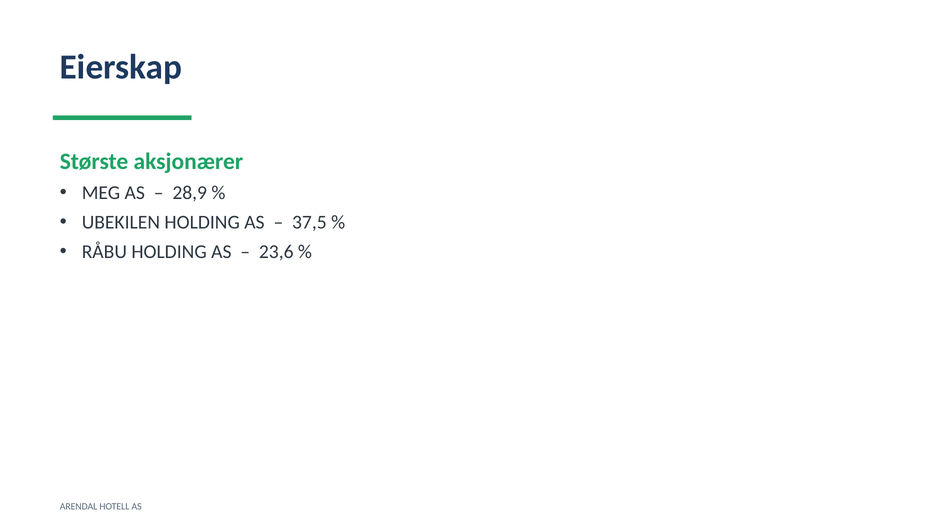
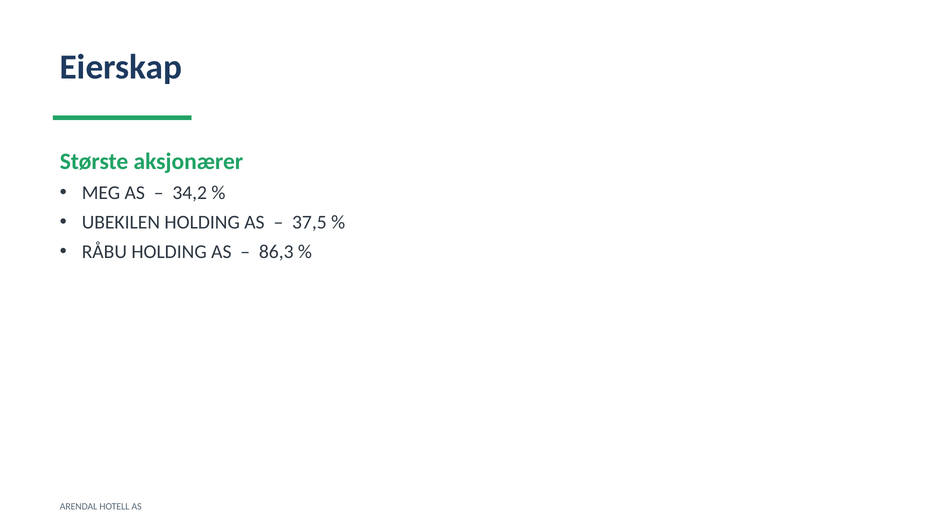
28,9: 28,9 -> 34,2
23,6: 23,6 -> 86,3
